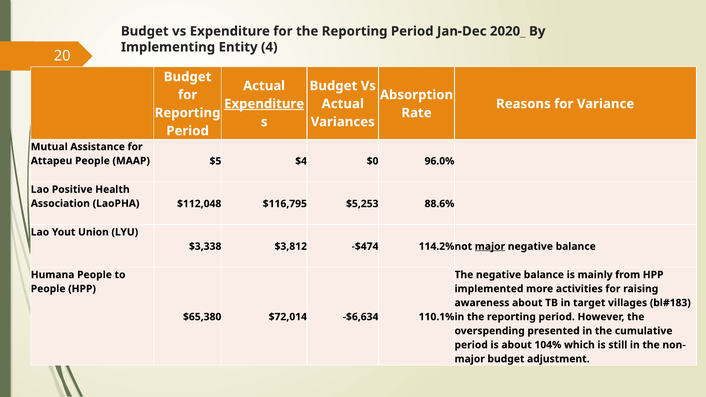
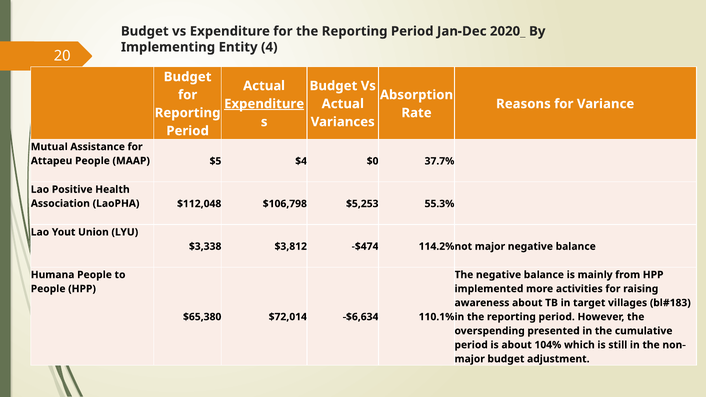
96.0%: 96.0% -> 37.7%
$116,795: $116,795 -> $106,798
88.6%: 88.6% -> 55.3%
major at (490, 246) underline: present -> none
